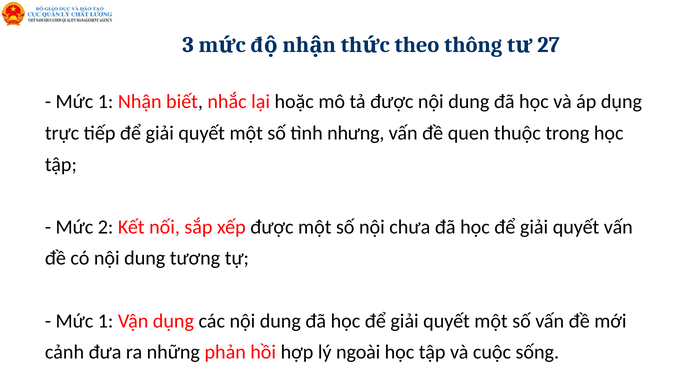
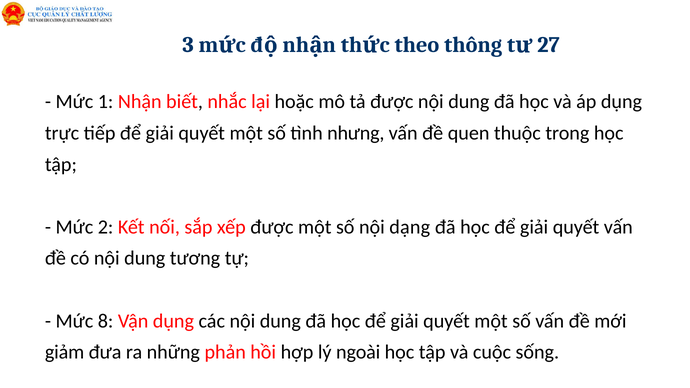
chưa: chưa -> dạng
1 at (106, 321): 1 -> 8
cảnh: cảnh -> giảm
